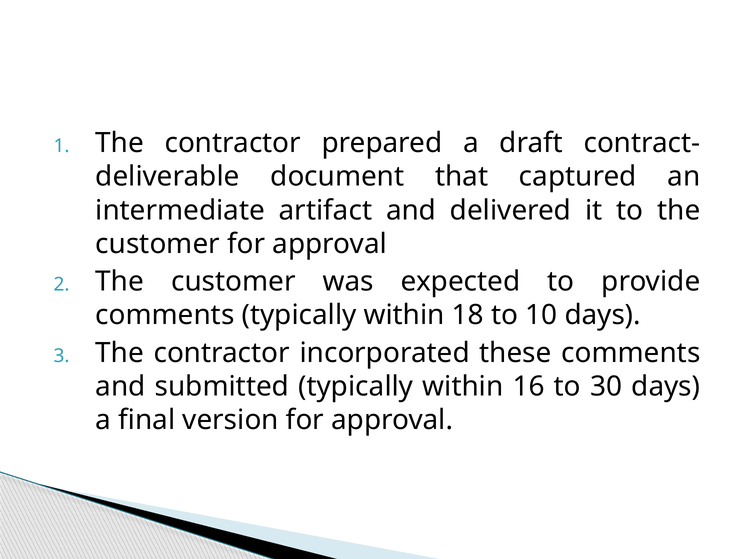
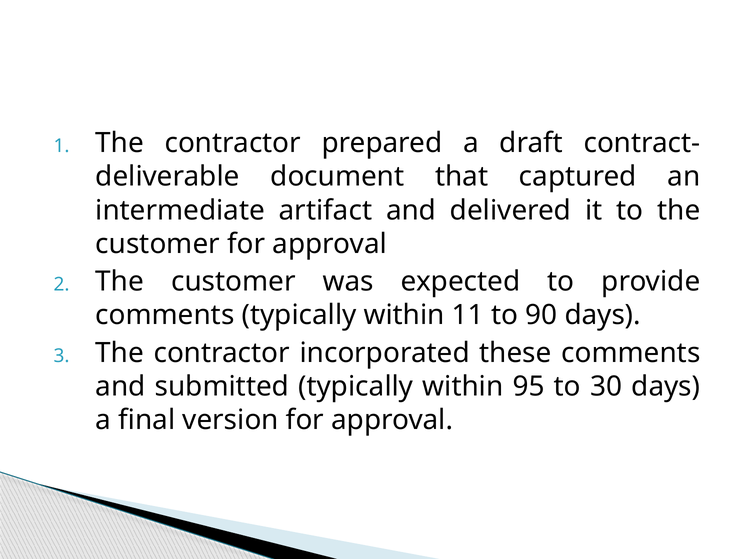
18: 18 -> 11
10: 10 -> 90
16: 16 -> 95
